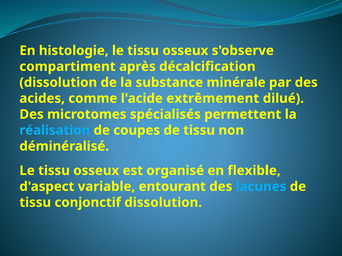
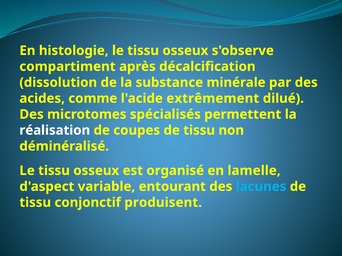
réalisation colour: light blue -> white
flexible: flexible -> lamelle
conjonctif dissolution: dissolution -> produisent
